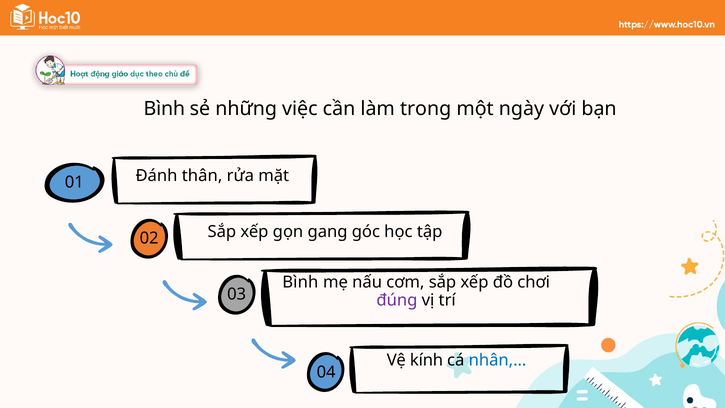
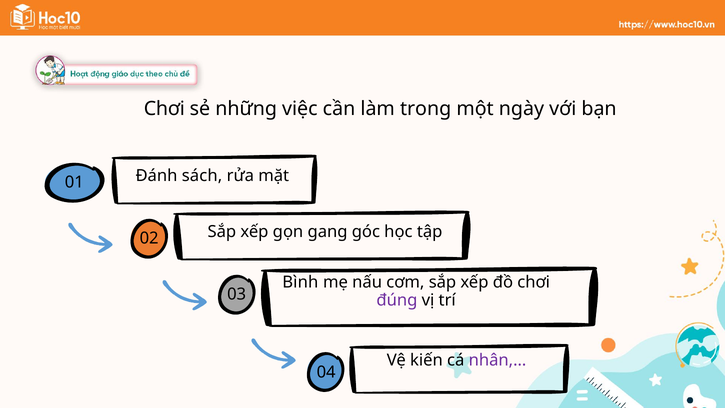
Bình at (164, 109): Bình -> Chơi
thân: thân -> sách
kính: kính -> kiến
nhân,… colour: blue -> purple
